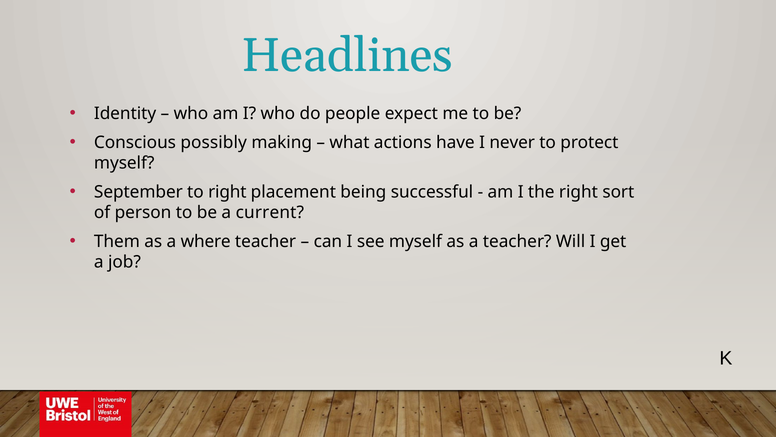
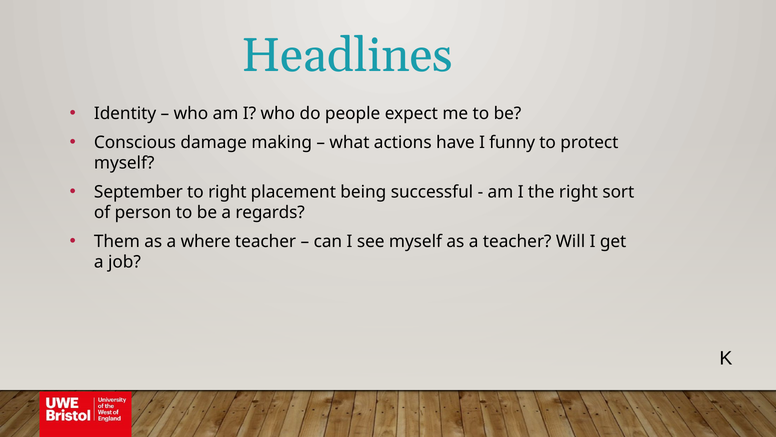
possibly: possibly -> damage
never: never -> funny
current: current -> regards
